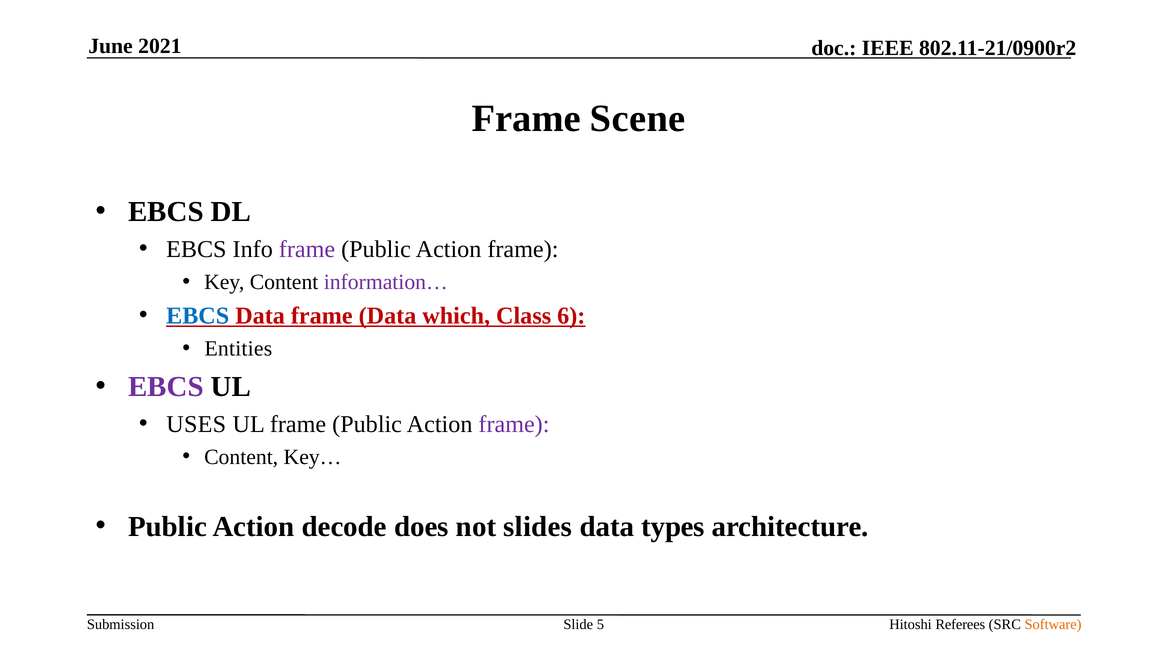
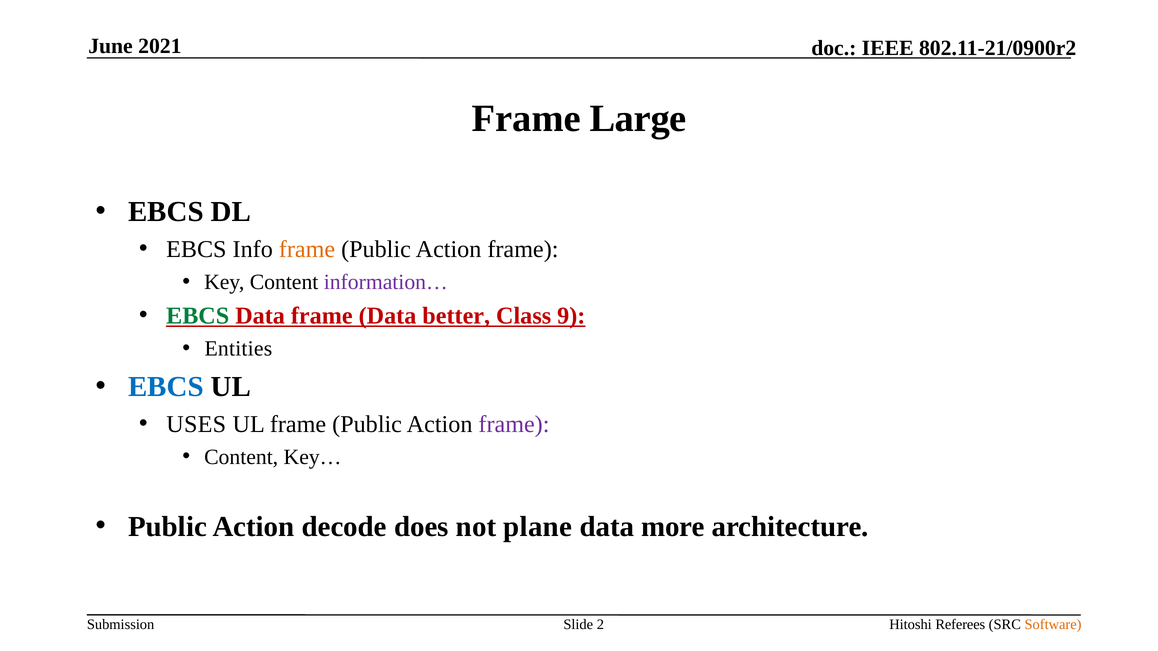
Scene: Scene -> Large
frame at (307, 249) colour: purple -> orange
EBCS at (198, 316) colour: blue -> green
which: which -> better
6: 6 -> 9
EBCS at (166, 387) colour: purple -> blue
slides: slides -> plane
types: types -> more
5: 5 -> 2
